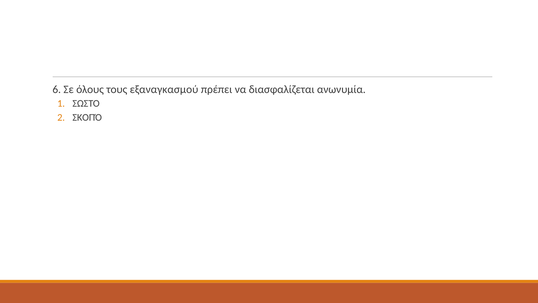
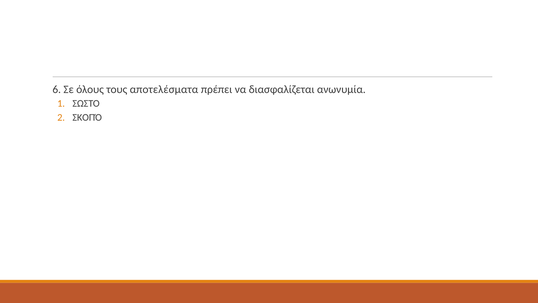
εξαναγκασμού: εξαναγκασμού -> αποτελέσματα
